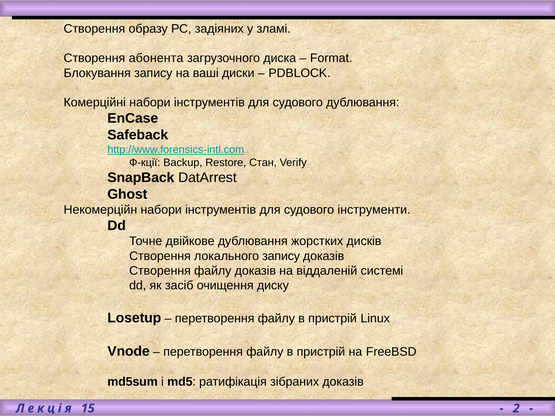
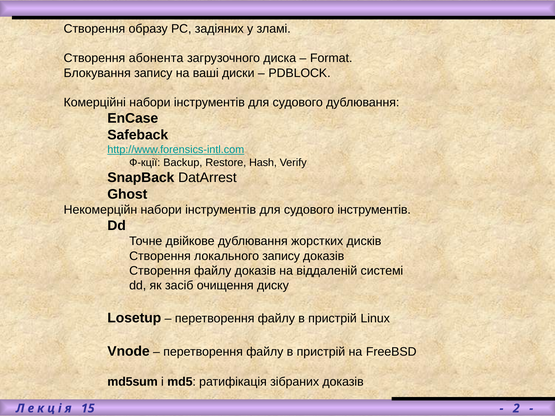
Стан: Стан -> Hash
судового інструменти: інструменти -> інструментів
